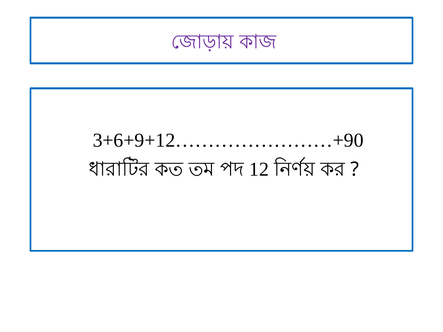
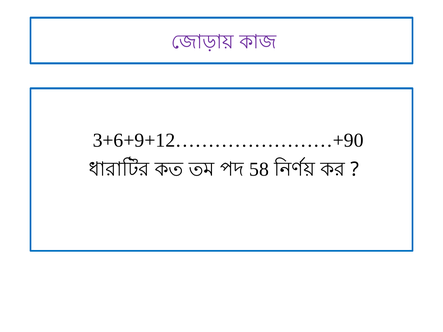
12: 12 -> 58
